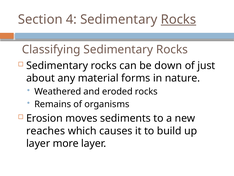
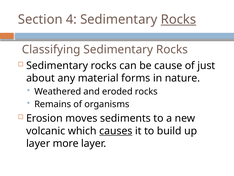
down: down -> cause
reaches: reaches -> volcanic
causes underline: none -> present
